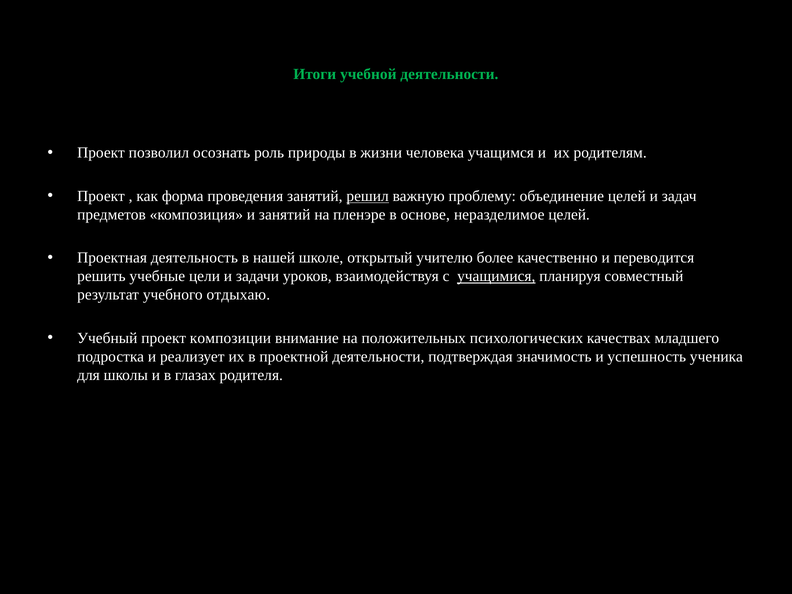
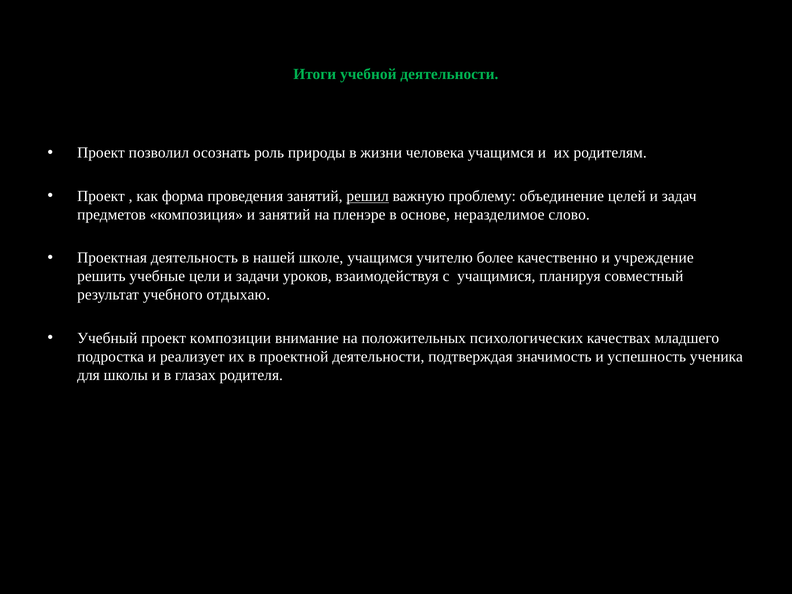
неразделимое целей: целей -> слово
школе открытый: открытый -> учащимся
переводится: переводится -> учреждение
учащимися underline: present -> none
